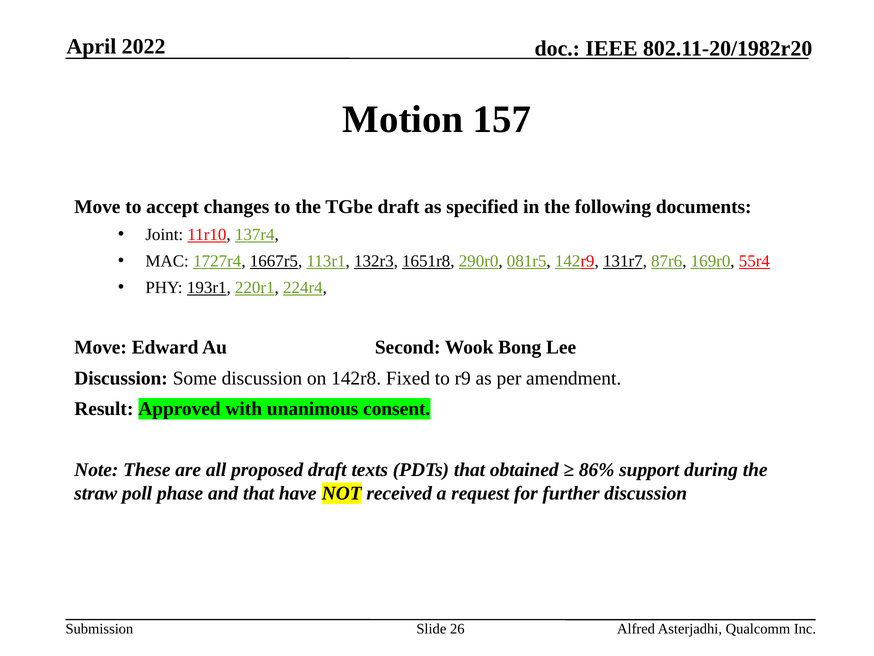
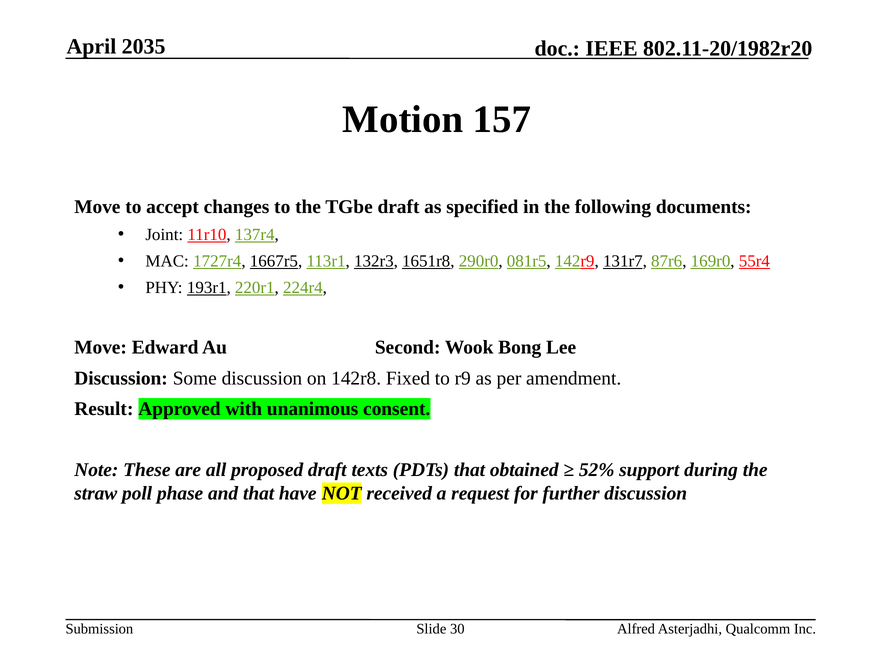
2022: 2022 -> 2035
86%: 86% -> 52%
26: 26 -> 30
